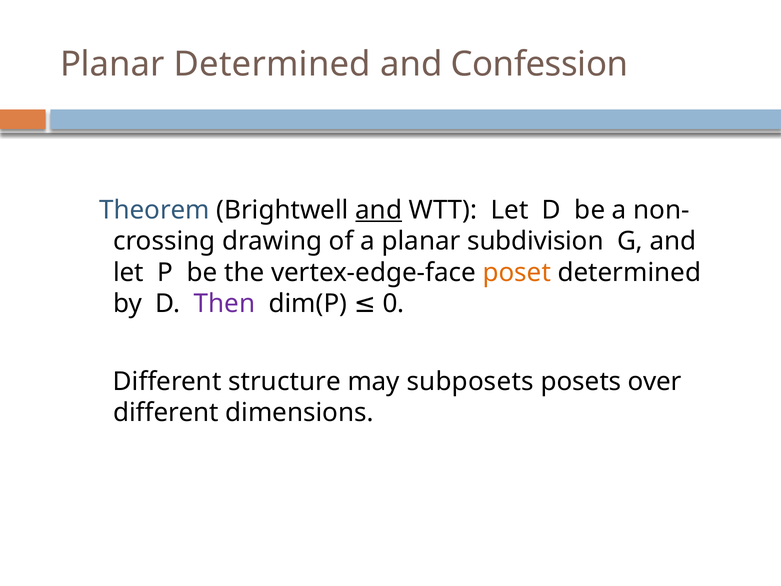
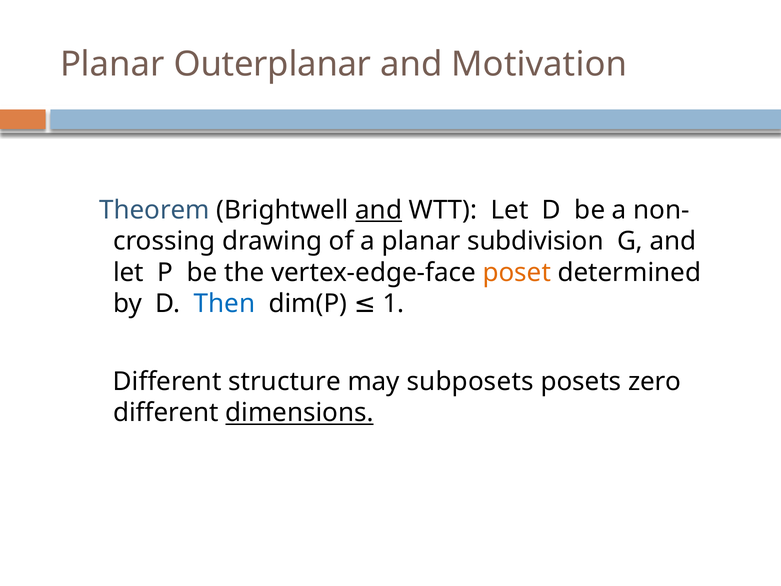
Planar Determined: Determined -> Outerplanar
Confession: Confession -> Motivation
Then colour: purple -> blue
0: 0 -> 1
over: over -> zero
dimensions underline: none -> present
